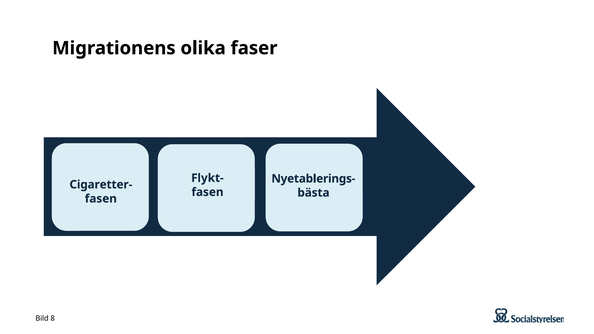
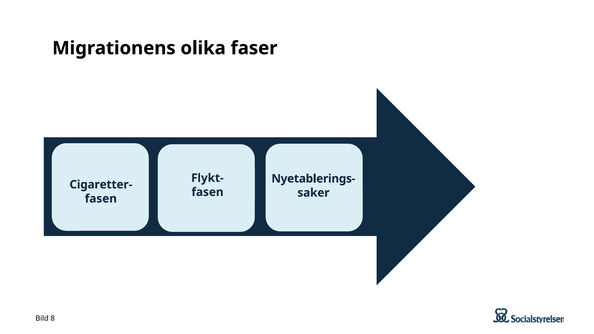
bästa: bästa -> saker
